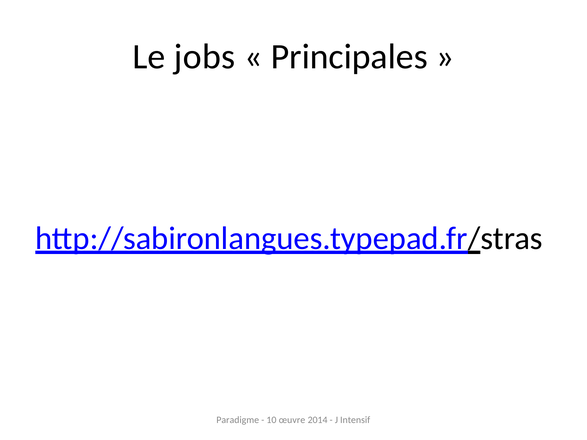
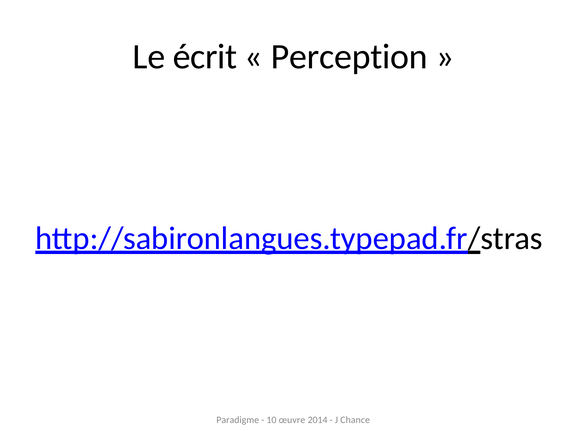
jobs: jobs -> écrit
Principales: Principales -> Perception
Intensif: Intensif -> Chance
